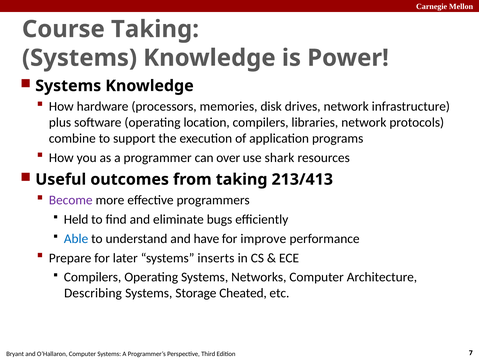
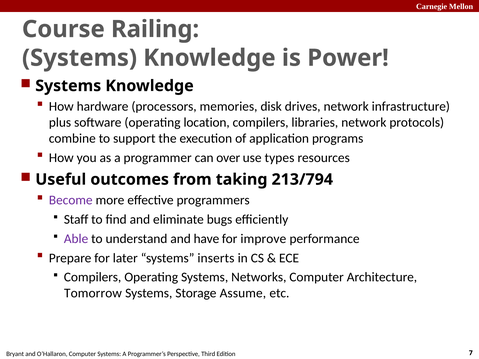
Course Taking: Taking -> Railing
shark: shark -> types
213/413: 213/413 -> 213/794
Held: Held -> Staff
Able colour: blue -> purple
Describing: Describing -> Tomorrow
Cheated: Cheated -> Assume
